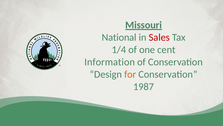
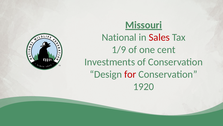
1/4: 1/4 -> 1/9
Information: Information -> Investments
for colour: orange -> red
1987: 1987 -> 1920
